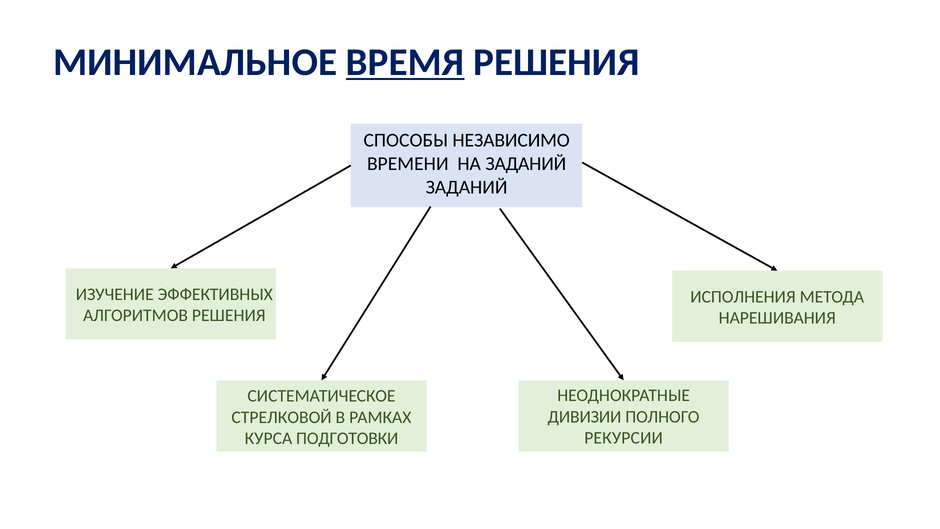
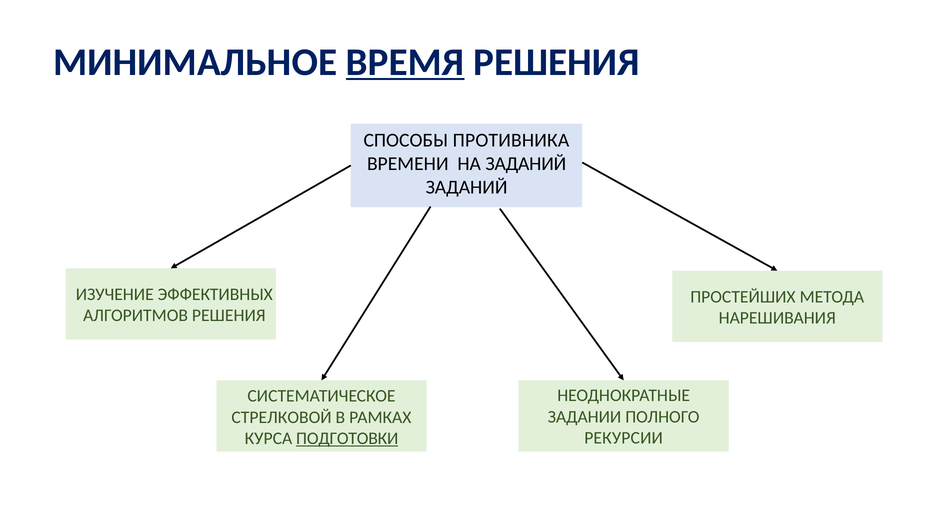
НЕЗАВИСИМО: НЕЗАВИСИМО -> ПРОТИВНИКА
ИСПОЛНЕНИЯ: ИСПОЛНЕНИЯ -> ПРОСТЕЙШИХ
ДИВИЗИИ: ДИВИЗИИ -> ЗАДАНИИ
ПОДГОТОВКИ underline: none -> present
